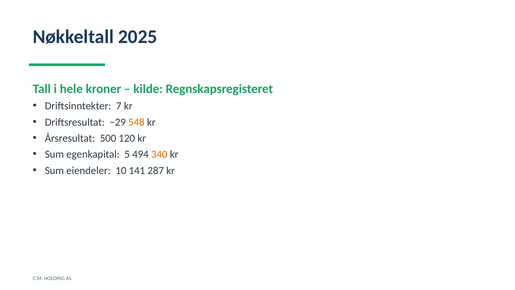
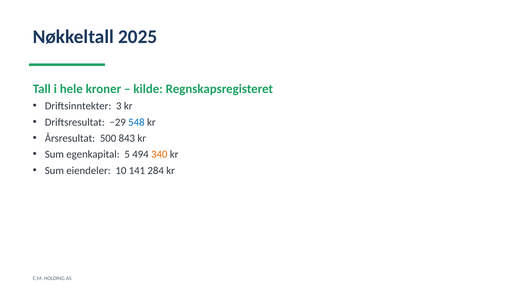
7: 7 -> 3
548 colour: orange -> blue
120: 120 -> 843
287: 287 -> 284
